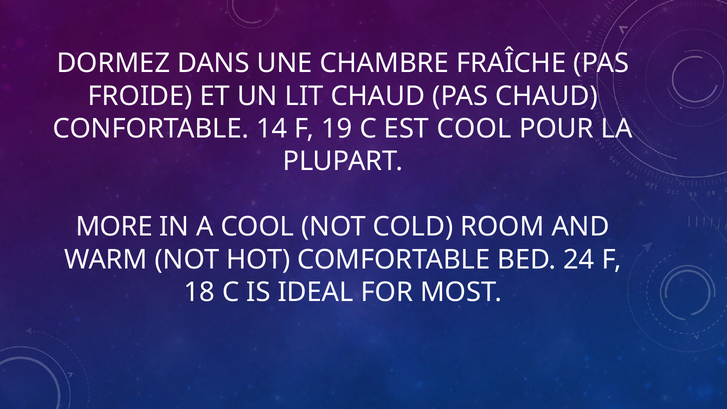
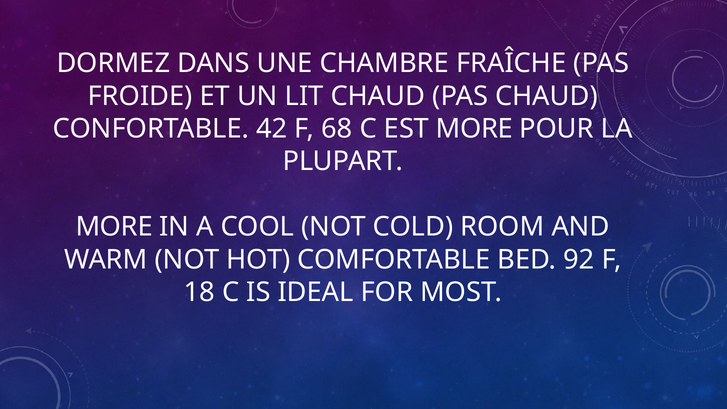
14: 14 -> 42
19: 19 -> 68
EST COOL: COOL -> MORE
24: 24 -> 92
